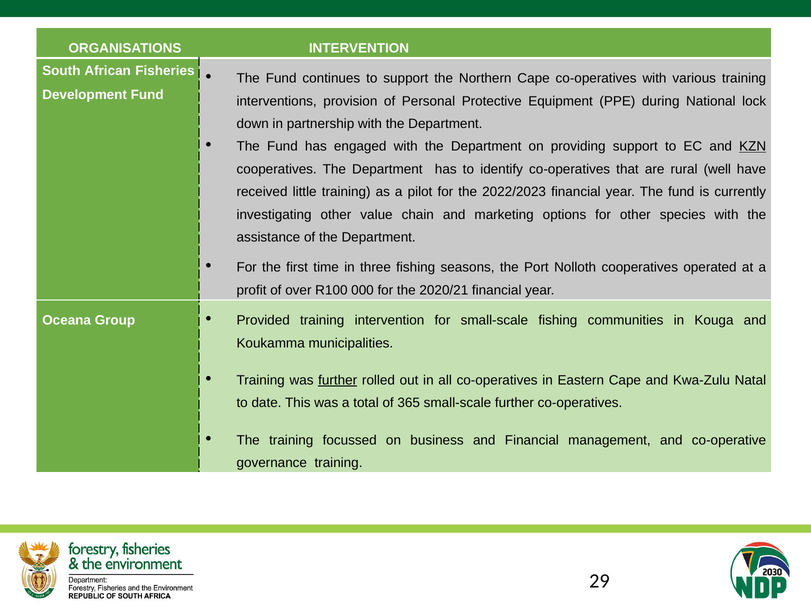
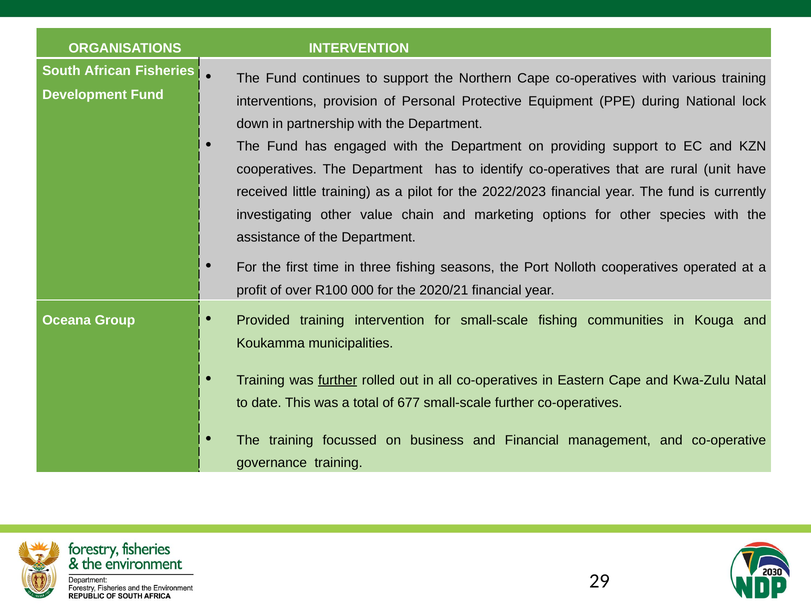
KZN underline: present -> none
well: well -> unit
365: 365 -> 677
